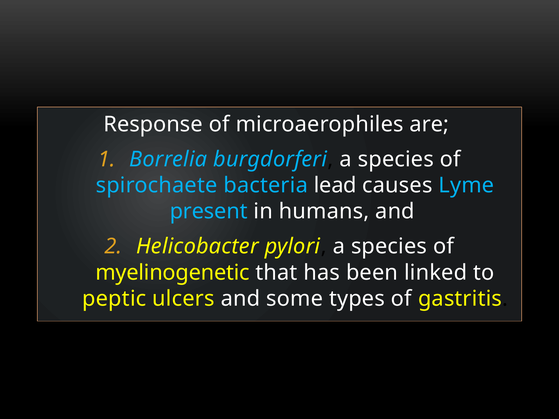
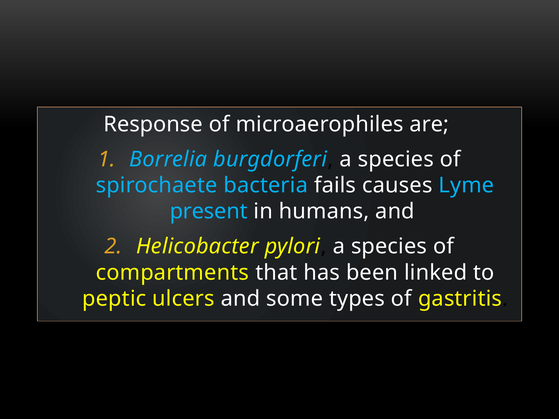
lead: lead -> fails
myelinogenetic: myelinogenetic -> compartments
